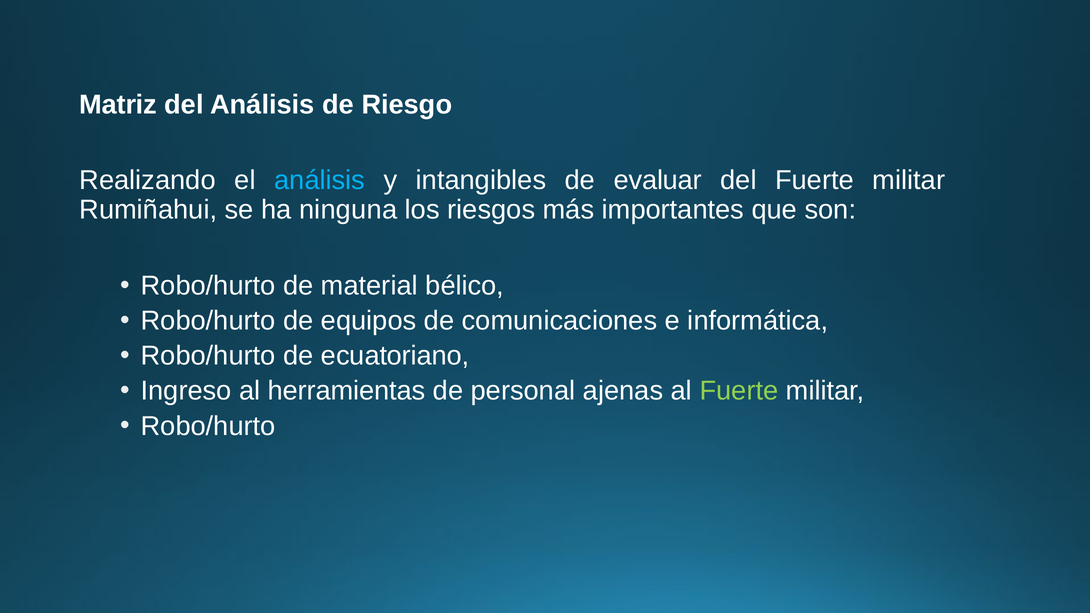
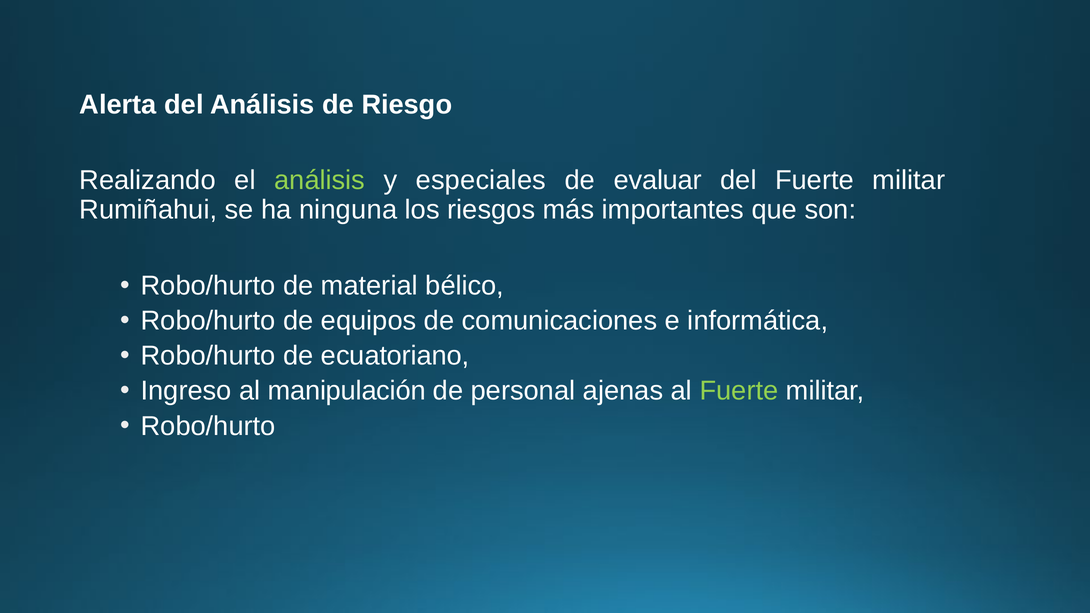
Matriz: Matriz -> Alerta
análisis at (320, 181) colour: light blue -> light green
intangibles: intangibles -> especiales
herramientas: herramientas -> manipulación
